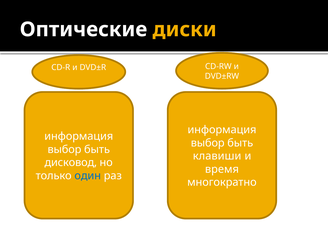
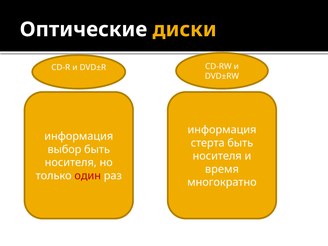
выбор at (208, 143): выбор -> стерта
клавиши at (217, 156): клавиши -> носителя
дисковод at (71, 163): дисковод -> носителя
один colour: blue -> red
